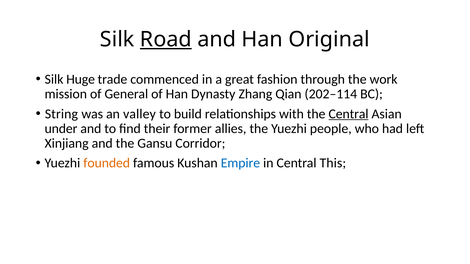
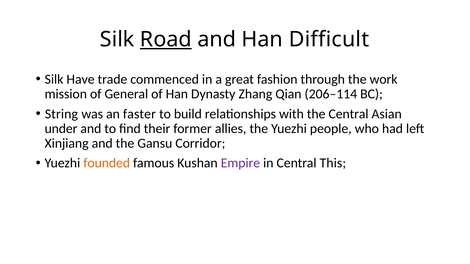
Original: Original -> Difficult
Huge: Huge -> Have
202–114: 202–114 -> 206–114
valley: valley -> faster
Central at (349, 114) underline: present -> none
Empire colour: blue -> purple
